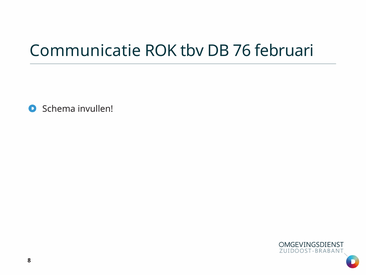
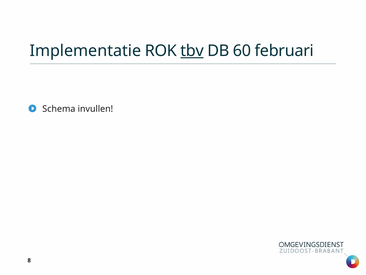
Communicatie: Communicatie -> Implementatie
tbv underline: none -> present
76: 76 -> 60
